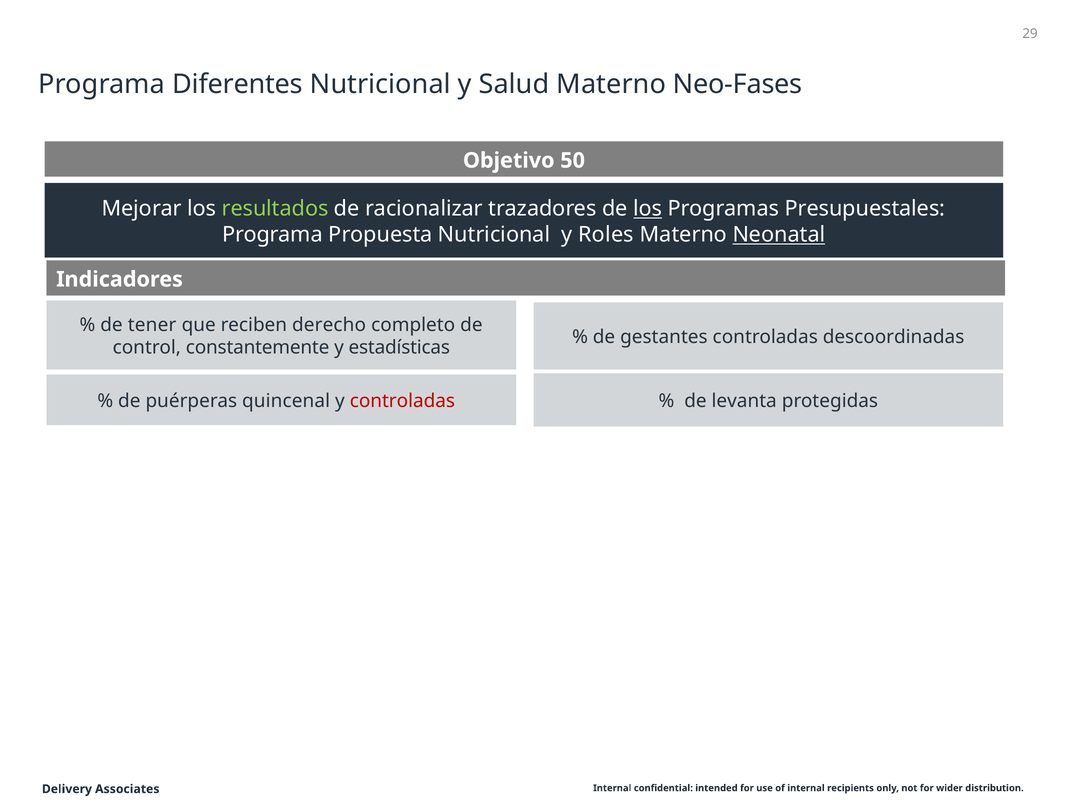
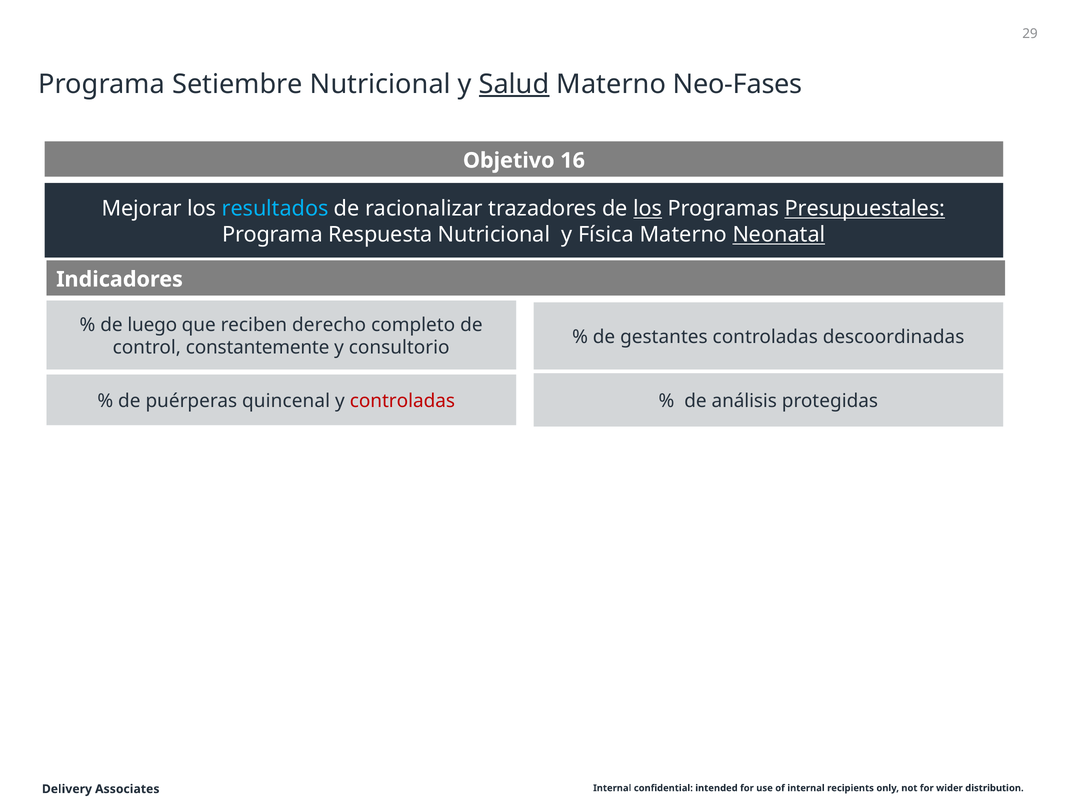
Diferentes: Diferentes -> Setiembre
Salud underline: none -> present
50: 50 -> 16
resultados colour: light green -> light blue
Presupuestales underline: none -> present
Propuesta: Propuesta -> Respuesta
Roles: Roles -> Física
tener: tener -> luego
estadísticas: estadísticas -> consultorio
levanta: levanta -> análisis
